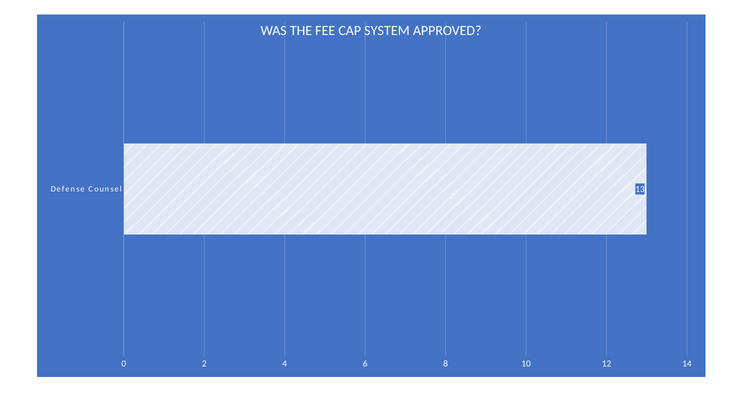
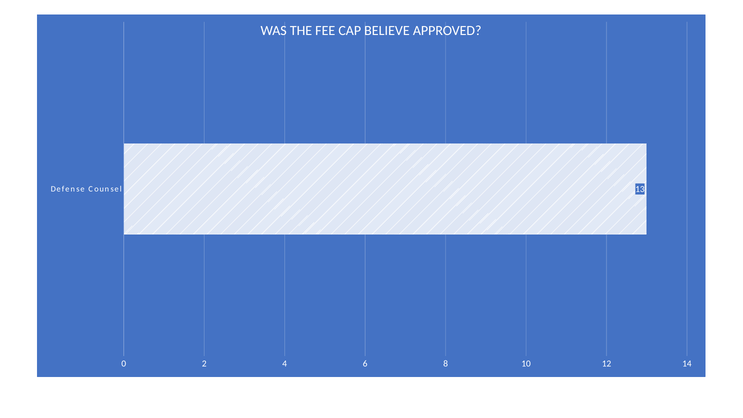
SYSTEM: SYSTEM -> BELIEVE
